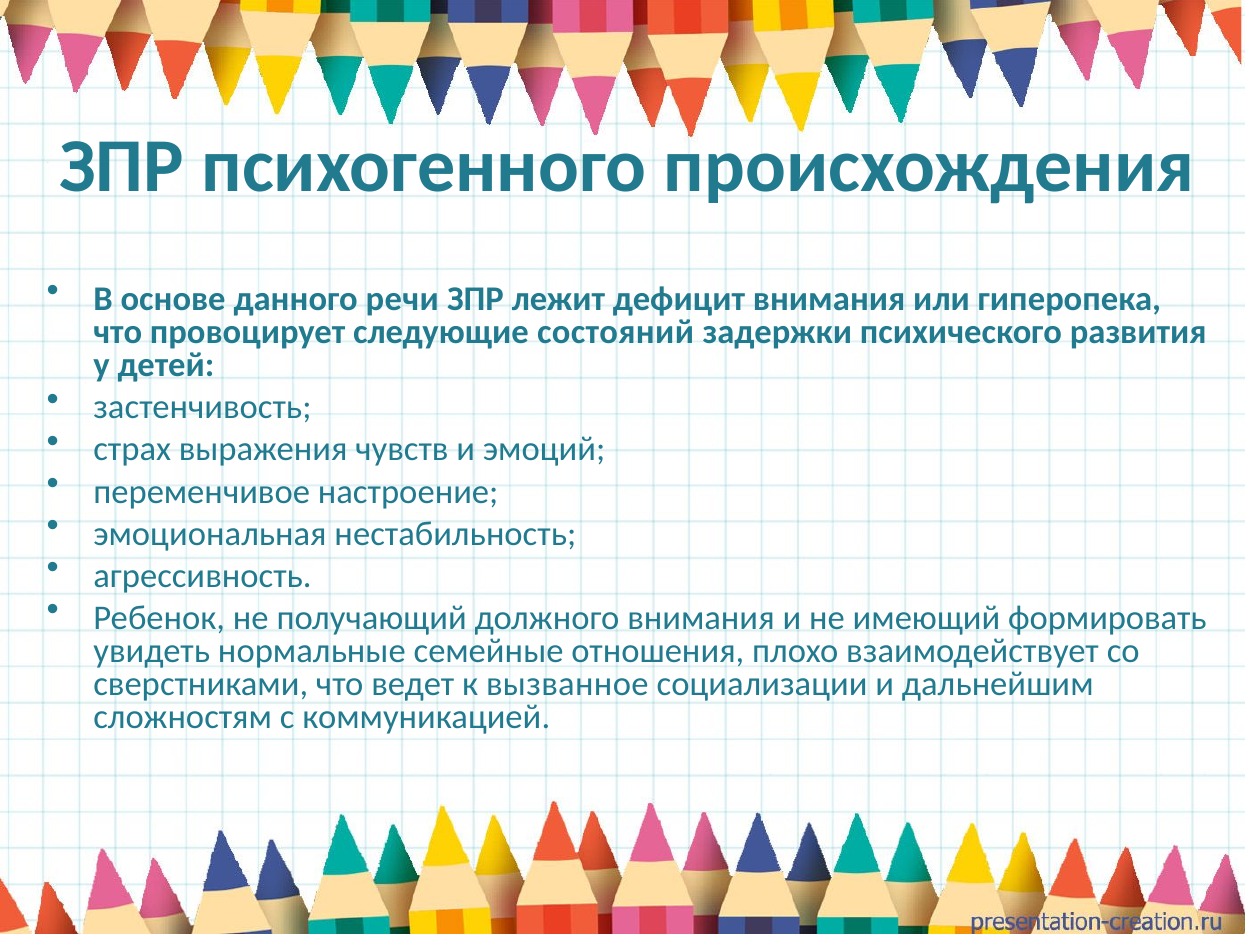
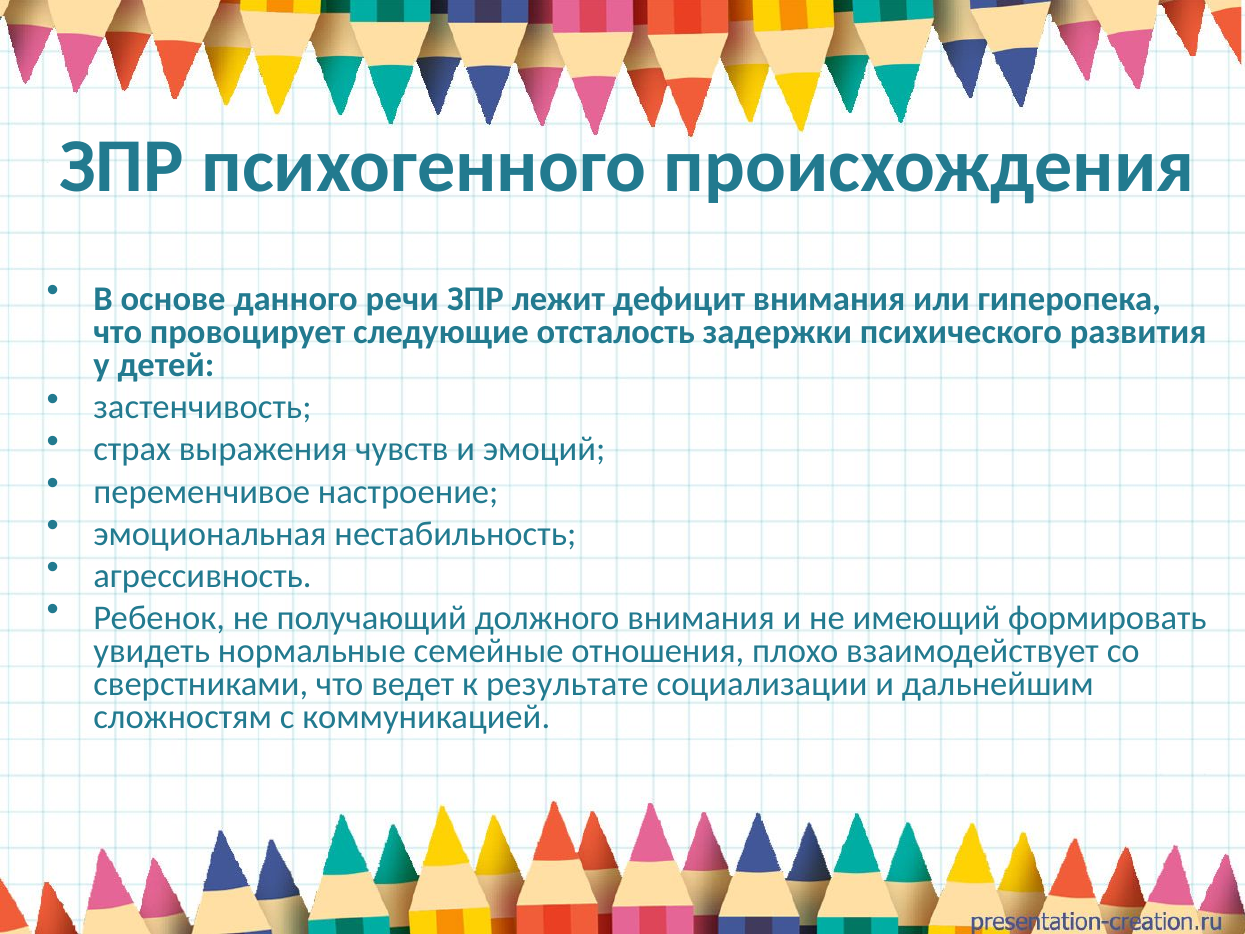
состояний: состояний -> отсталость
вызванное: вызванное -> результате
